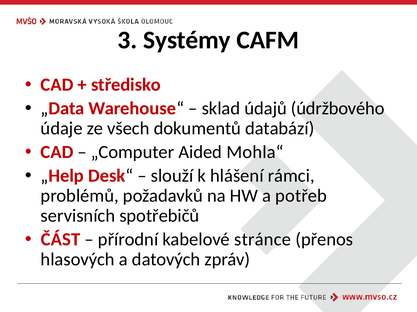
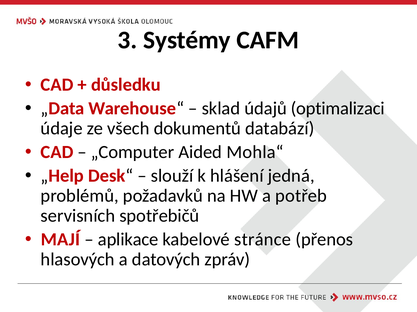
středisko: středisko -> důsledku
údržbového: údržbového -> optimalizaci
rámci: rámci -> jedná
ČÁST: ČÁST -> MAJÍ
přírodní: přírodní -> aplikace
